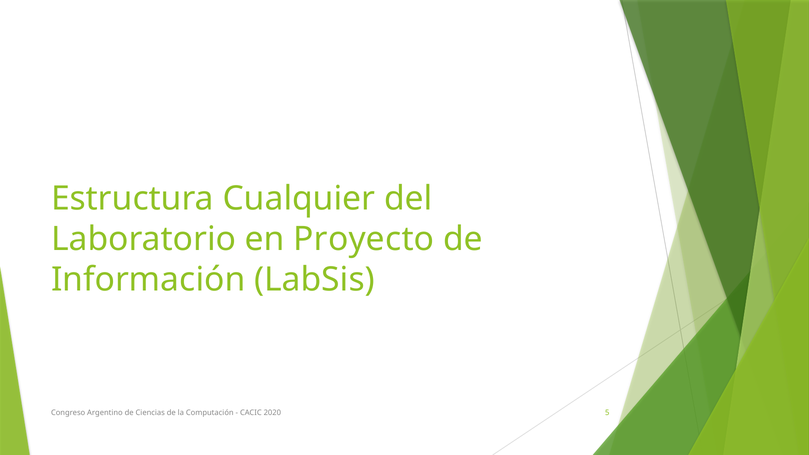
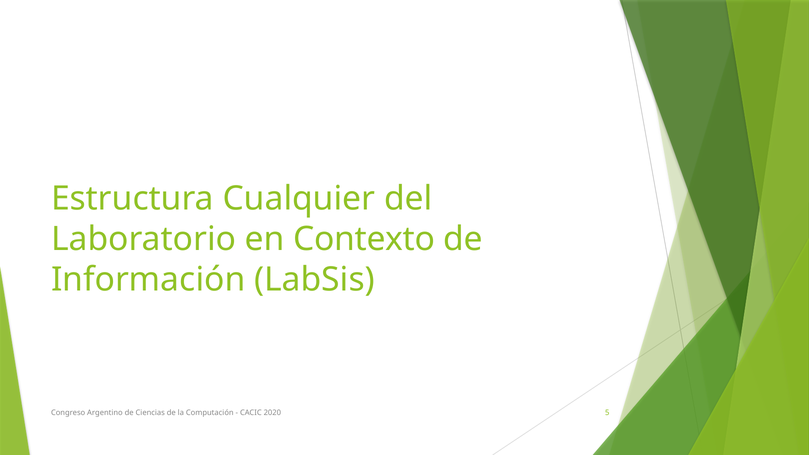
Proyecto: Proyecto -> Contexto
